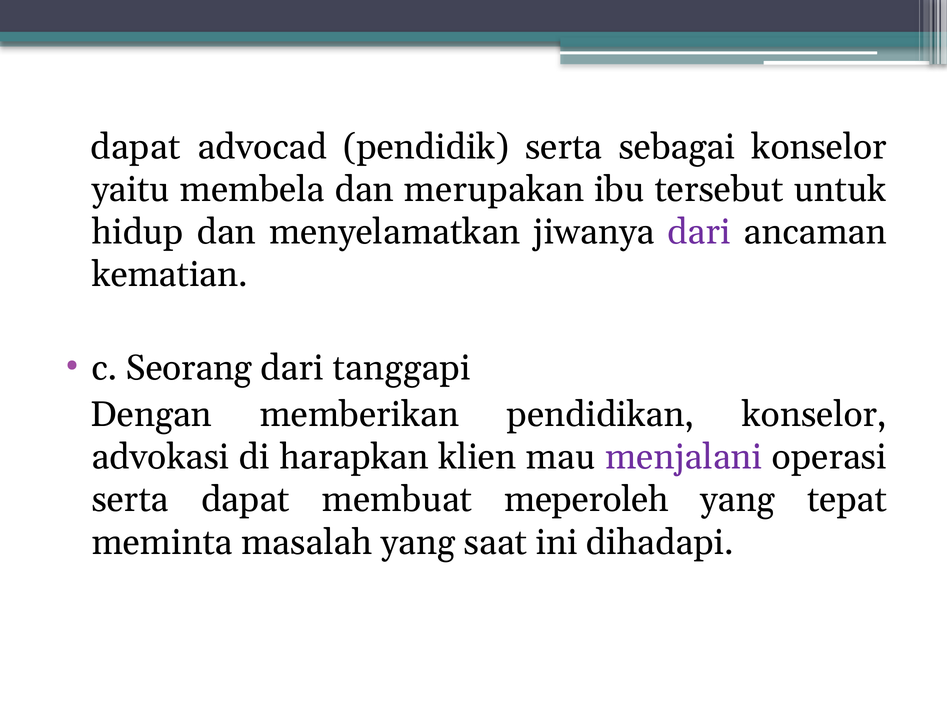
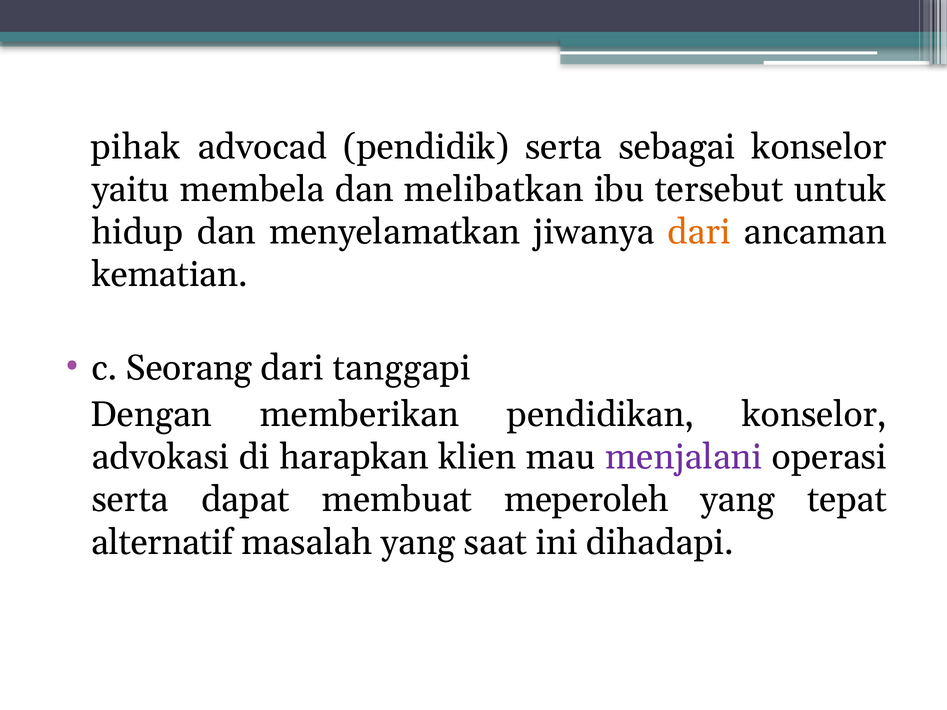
dapat at (136, 147): dapat -> pihak
merupakan: merupakan -> melibatkan
dari at (699, 232) colour: purple -> orange
meminta: meminta -> alternatif
